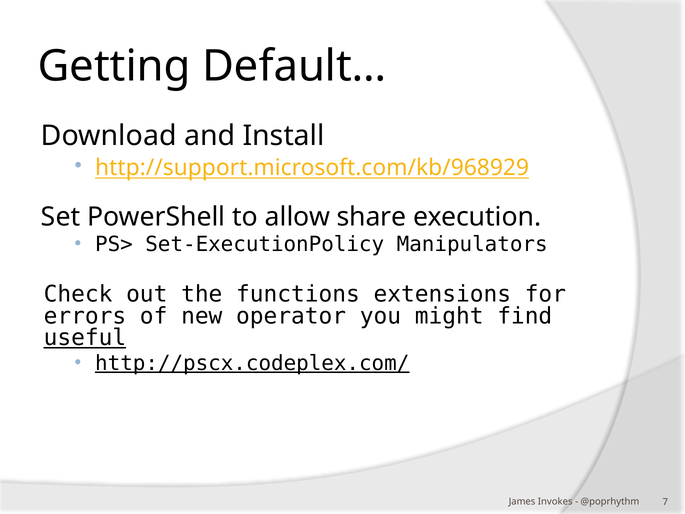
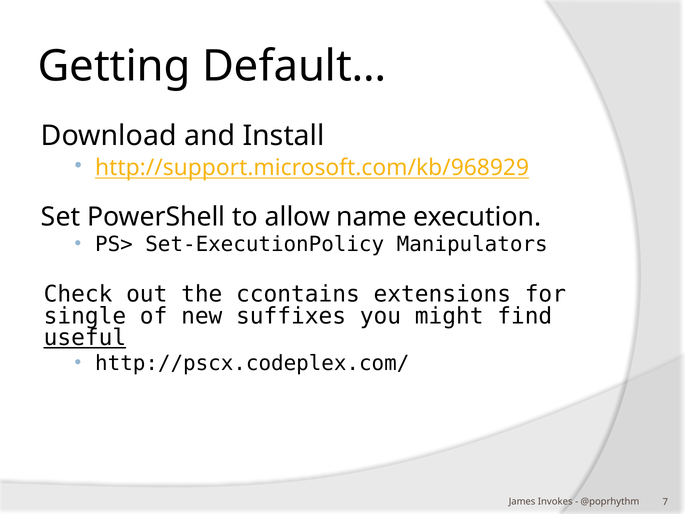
share: share -> name
functions: functions -> ccontains
errors: errors -> single
operator: operator -> suffixes
http://pscx.codeplex.com/ underline: present -> none
